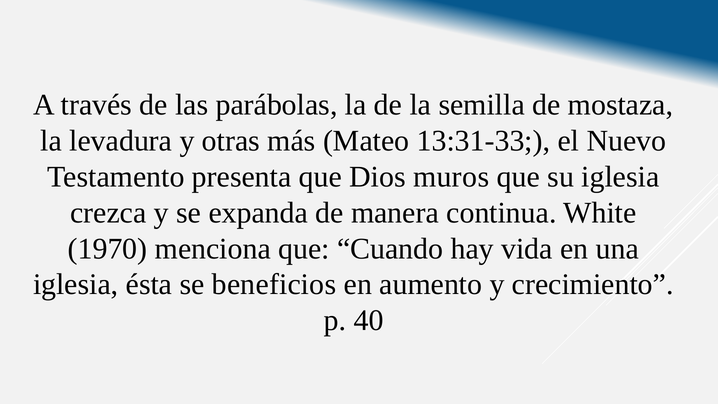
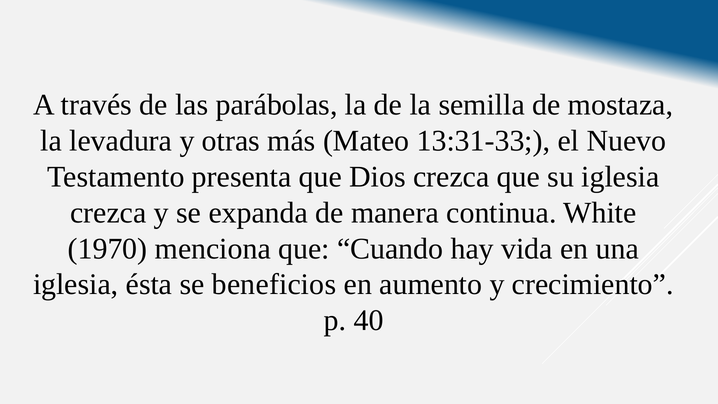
Dios muros: muros -> crezca
